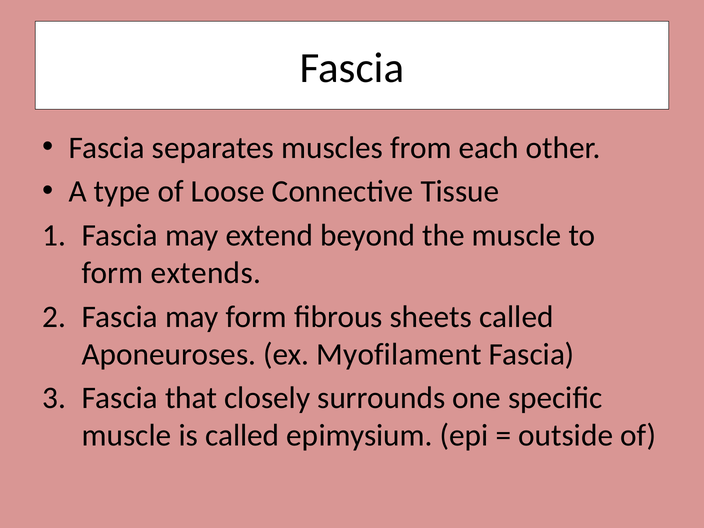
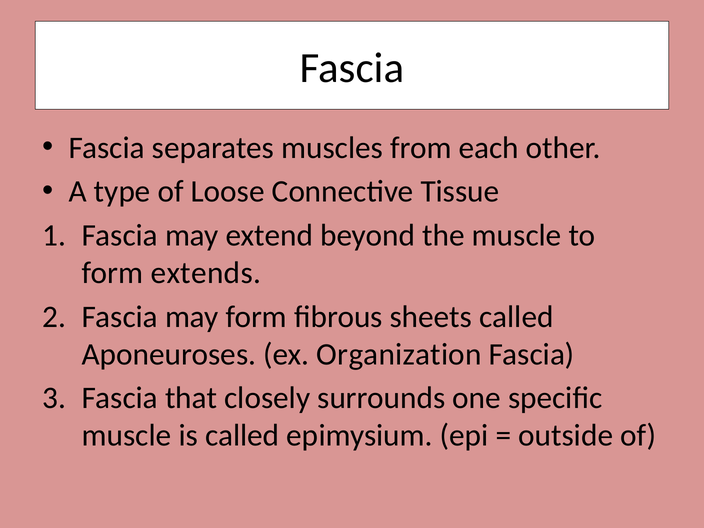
Myofilament: Myofilament -> Organization
